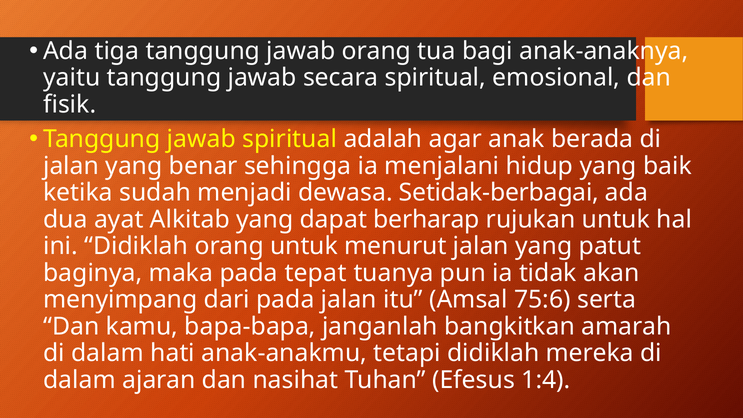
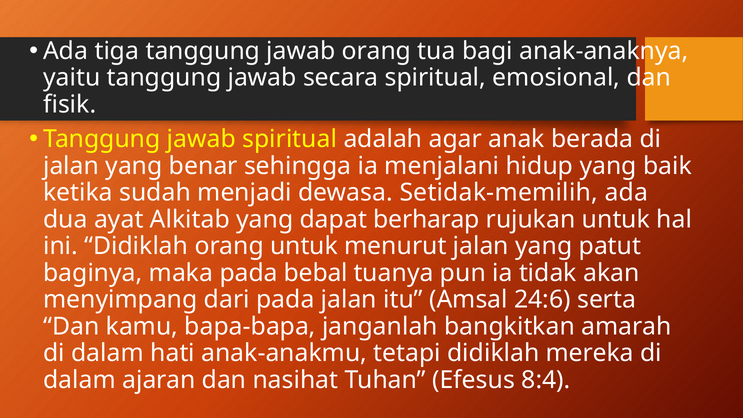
Setidak-berbagai: Setidak-berbagai -> Setidak-memilih
tepat: tepat -> bebal
75:6: 75:6 -> 24:6
1:4: 1:4 -> 8:4
